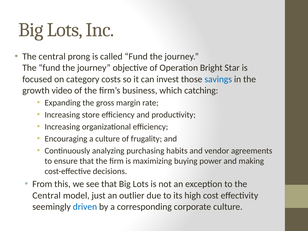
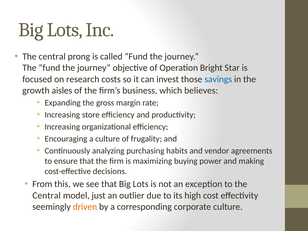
category: category -> research
video: video -> aisles
catching: catching -> believes
driven colour: blue -> orange
